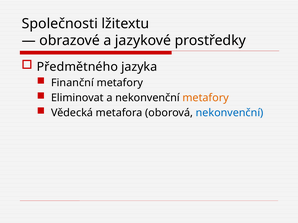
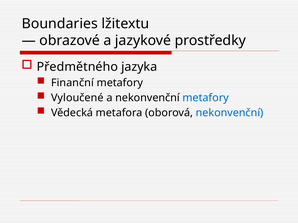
Společnosti: Společnosti -> Boundaries
Eliminovat: Eliminovat -> Vyloučené
metafory at (206, 98) colour: orange -> blue
